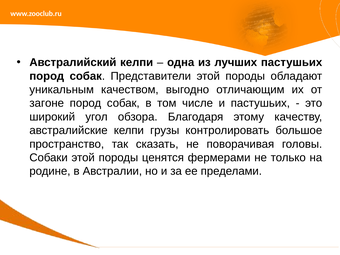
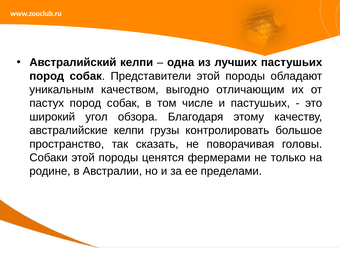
загоне: загоне -> пастух
